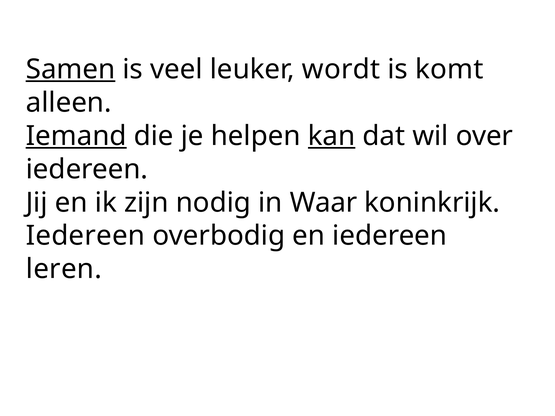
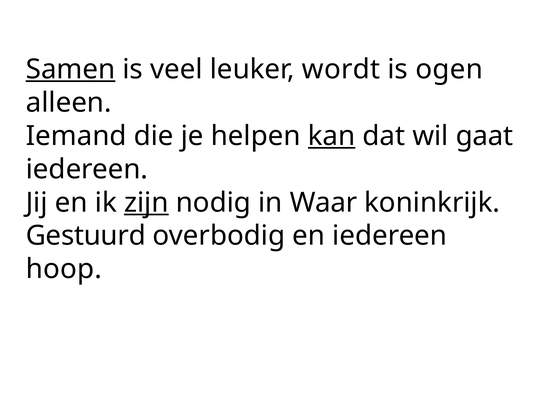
komt: komt -> ogen
Iemand underline: present -> none
over: over -> gaat
zijn underline: none -> present
Iedereen at (85, 236): Iedereen -> Gestuurd
leren: leren -> hoop
